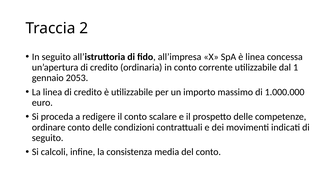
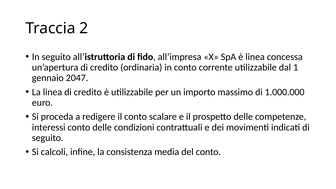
2053: 2053 -> 2047
ordinare: ordinare -> interessi
